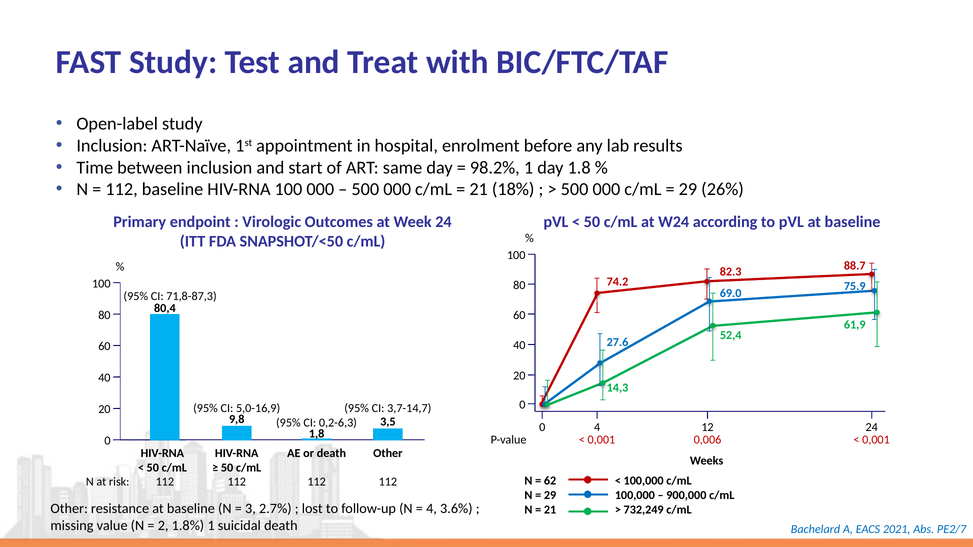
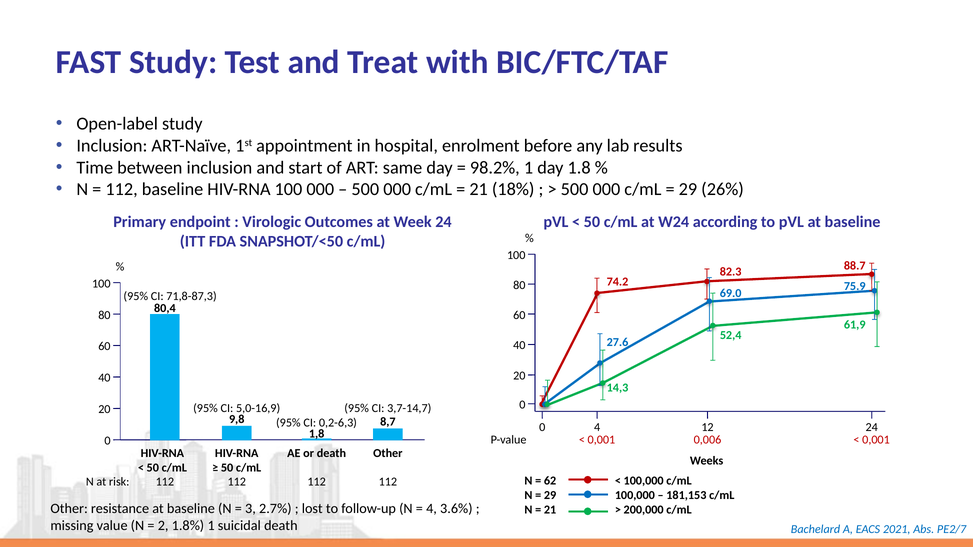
3,5: 3,5 -> 8,7
900,000: 900,000 -> 181,153
732,249: 732,249 -> 200,000
